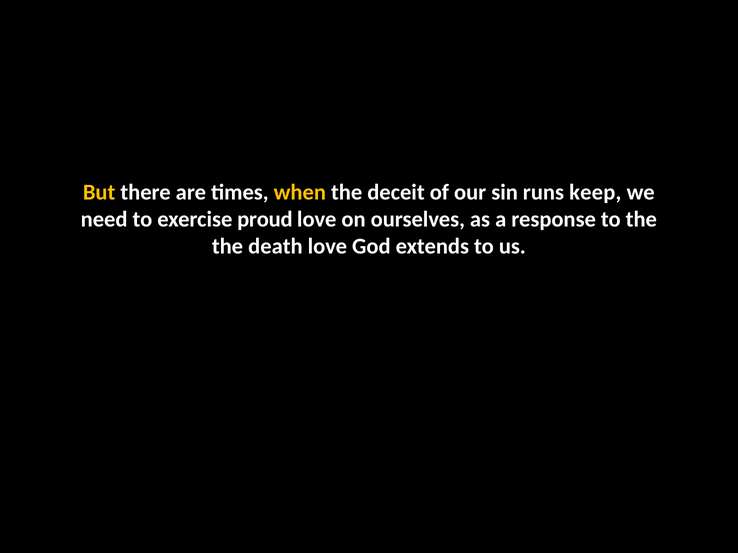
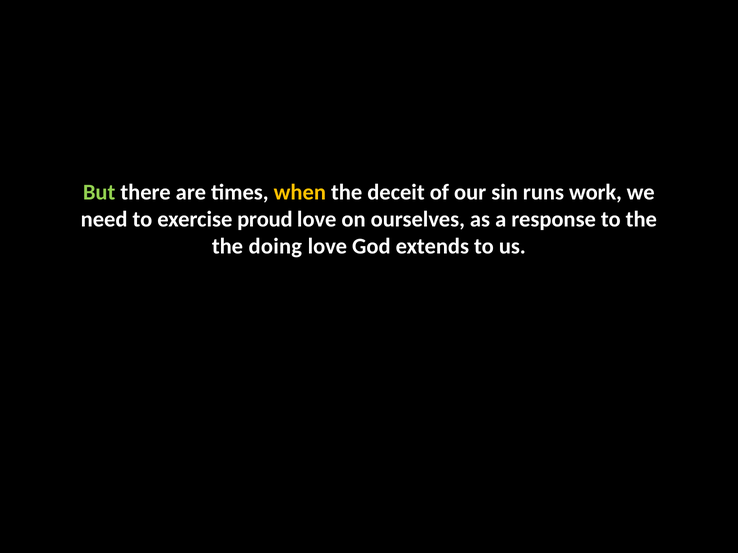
But colour: yellow -> light green
keep: keep -> work
death: death -> doing
